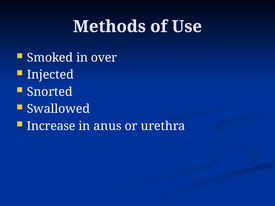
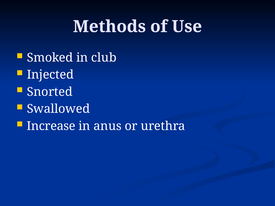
over: over -> club
